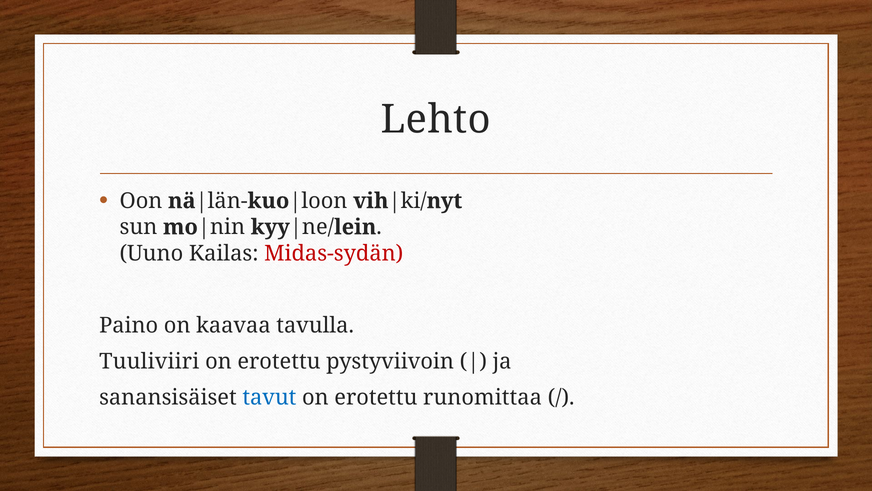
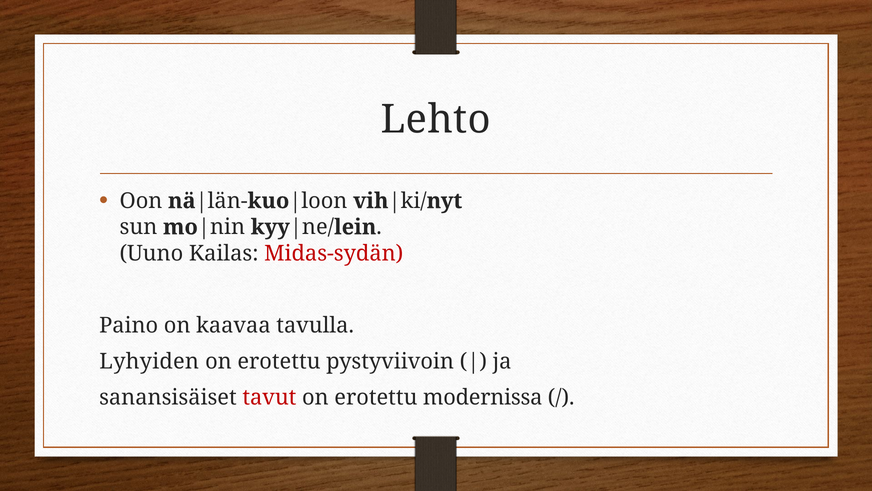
Tuuliviiri: Tuuliviiri -> Lyhyiden
tavut colour: blue -> red
runomittaa: runomittaa -> modernissa
